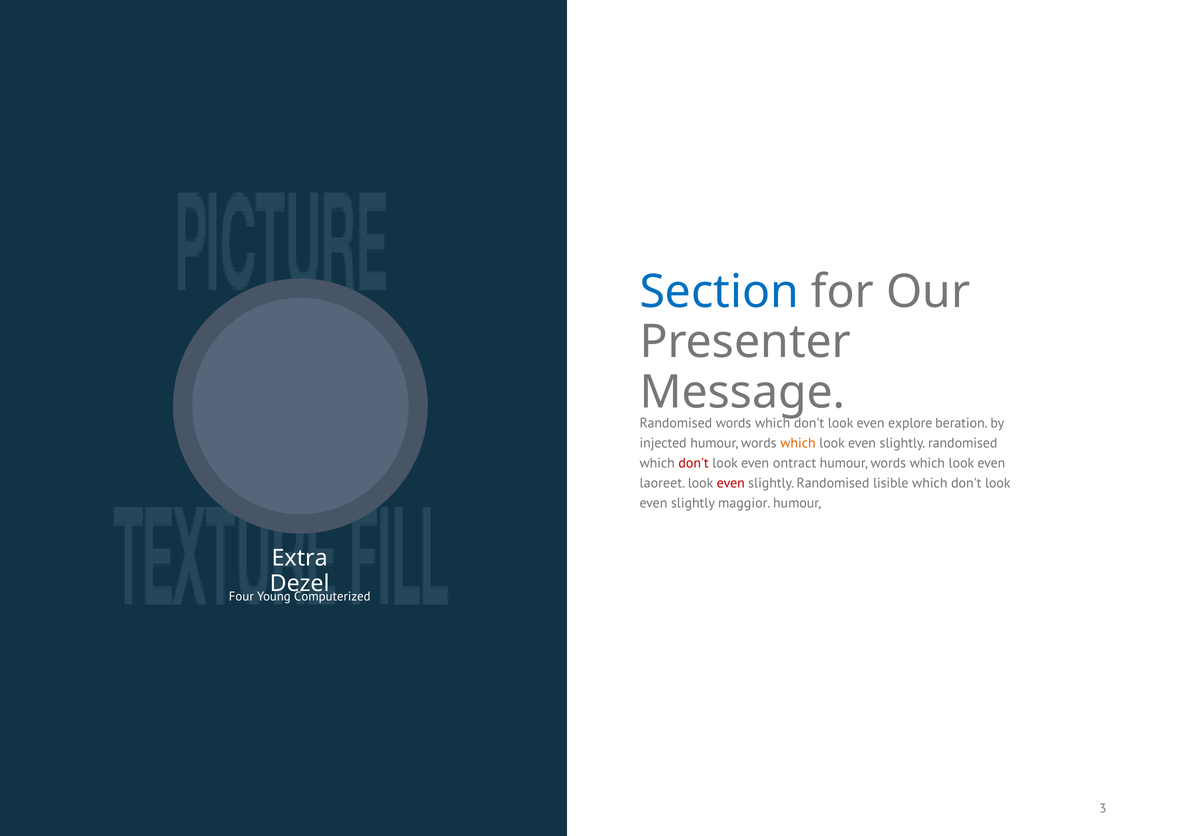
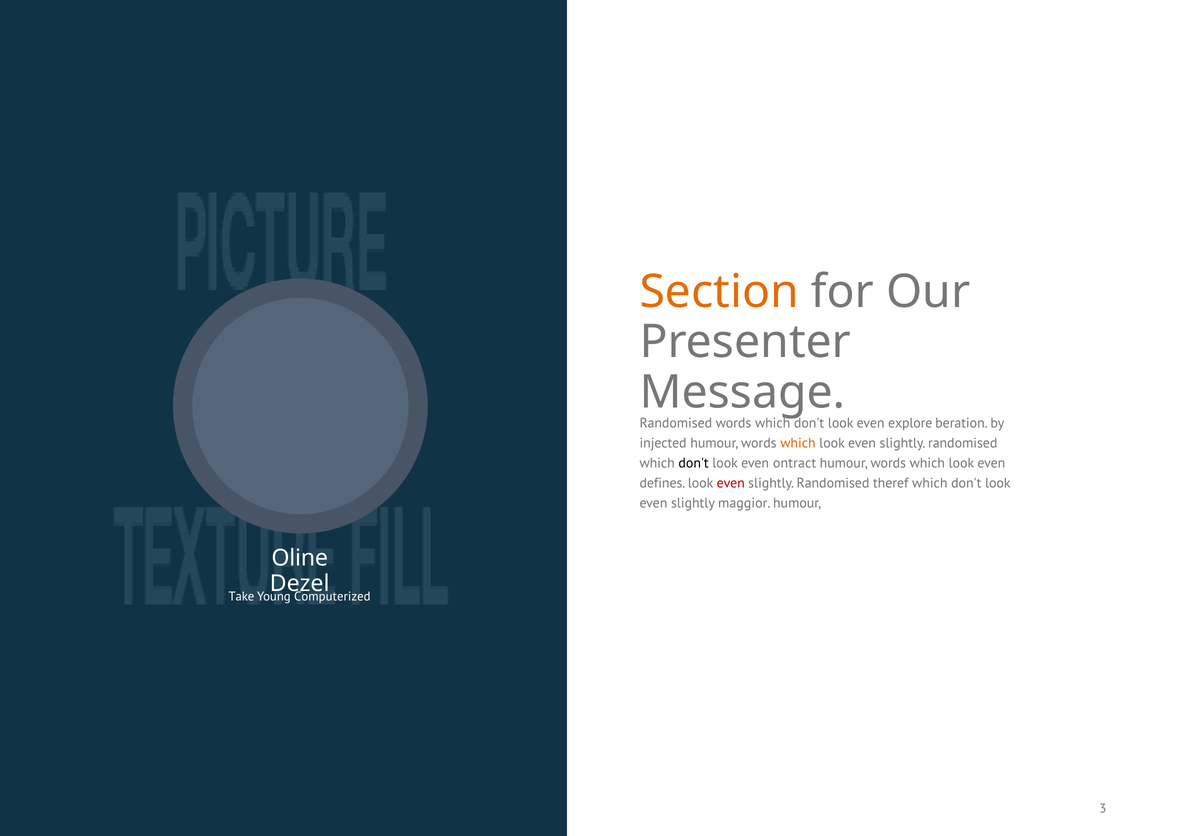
Section colour: blue -> orange
don't at (694, 463) colour: red -> black
laoreet: laoreet -> defines
lisible: lisible -> theref
Extra: Extra -> Oline
Four: Four -> Take
